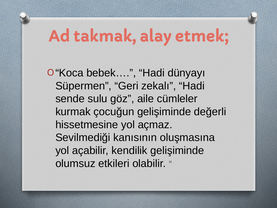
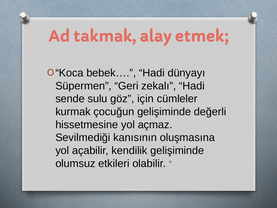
aile: aile -> için
